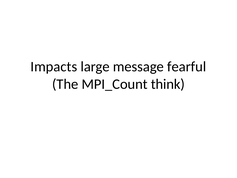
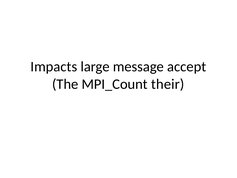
fearful: fearful -> accept
think: think -> their
